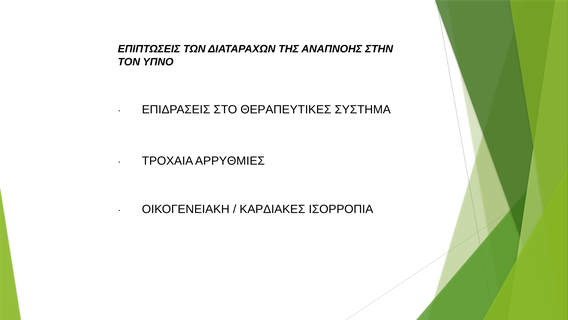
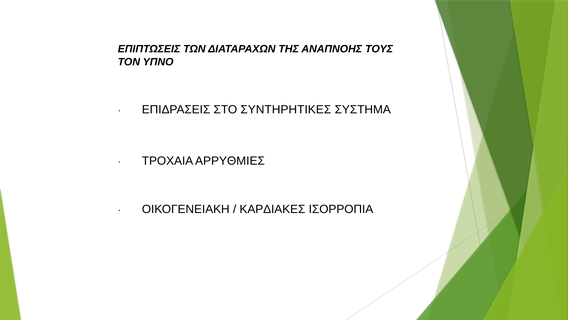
ΣΤΗΝ: ΣΤΗΝ -> ΤΟΥΣ
ΘΕΡΑΠΕΥΤΙΚΕΣ: ΘΕΡΑΠΕΥΤΙΚΕΣ -> ΣΥΝΤΗΡΗΤΙΚΕΣ
